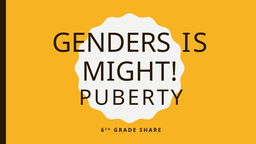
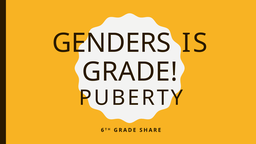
MIGHT at (130, 72): MIGHT -> GRADE
